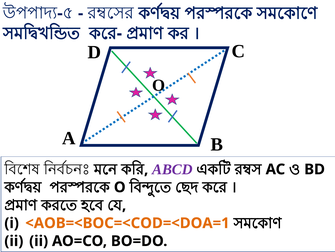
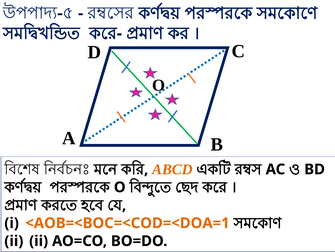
ABCD colour: purple -> orange
